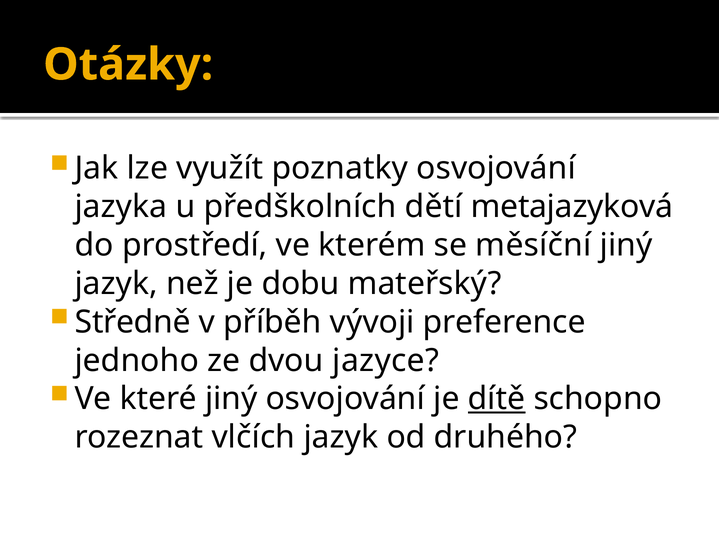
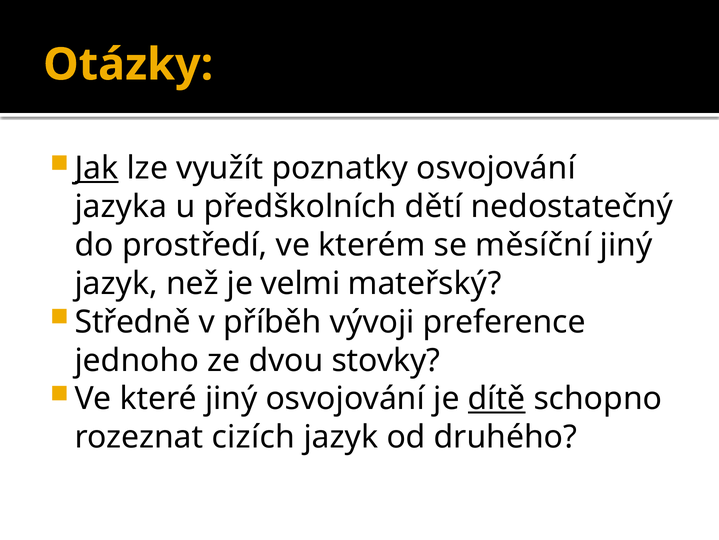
Jak underline: none -> present
metajazyková: metajazyková -> nedostatečný
dobu: dobu -> velmi
jazyce: jazyce -> stovky
vlčích: vlčích -> cizích
